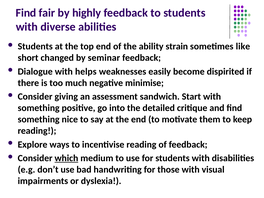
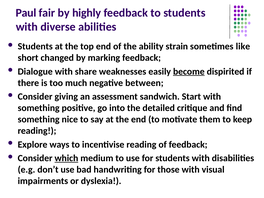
Find at (26, 13): Find -> Paul
seminar: seminar -> marking
helps: helps -> share
become underline: none -> present
minimise: minimise -> between
